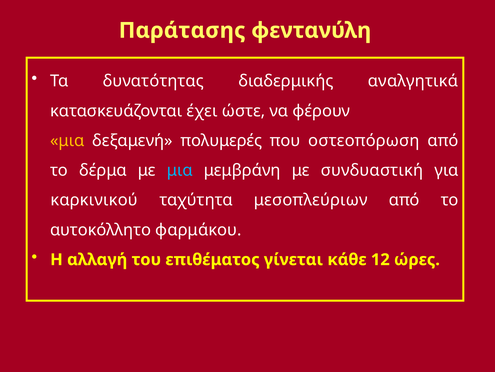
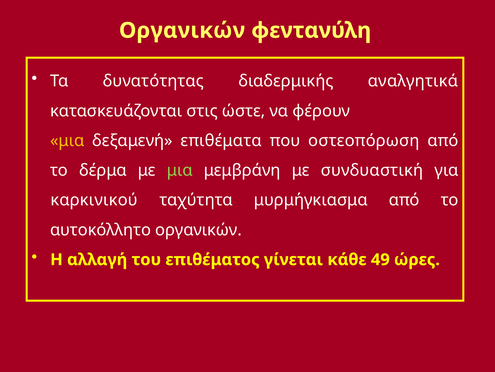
Παράτασης at (182, 30): Παράτασης -> Οργανικών
έχει: έχει -> στις
πολυμερές: πολυμερές -> επιθέματα
μια at (180, 170) colour: light blue -> light green
μεσοπλεύριων: μεσοπλεύριων -> μυρμήγκιασμα
αυτοκόλλητο φαρμάκου: φαρμάκου -> οργανικών
12: 12 -> 49
